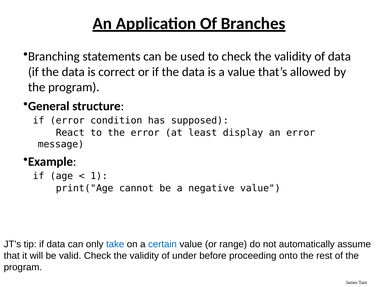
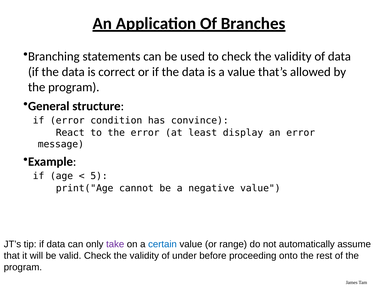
supposed: supposed -> convince
1: 1 -> 5
take colour: blue -> purple
